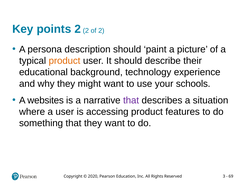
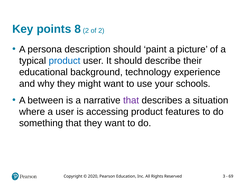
points 2: 2 -> 8
product at (65, 61) colour: orange -> blue
websites: websites -> between
